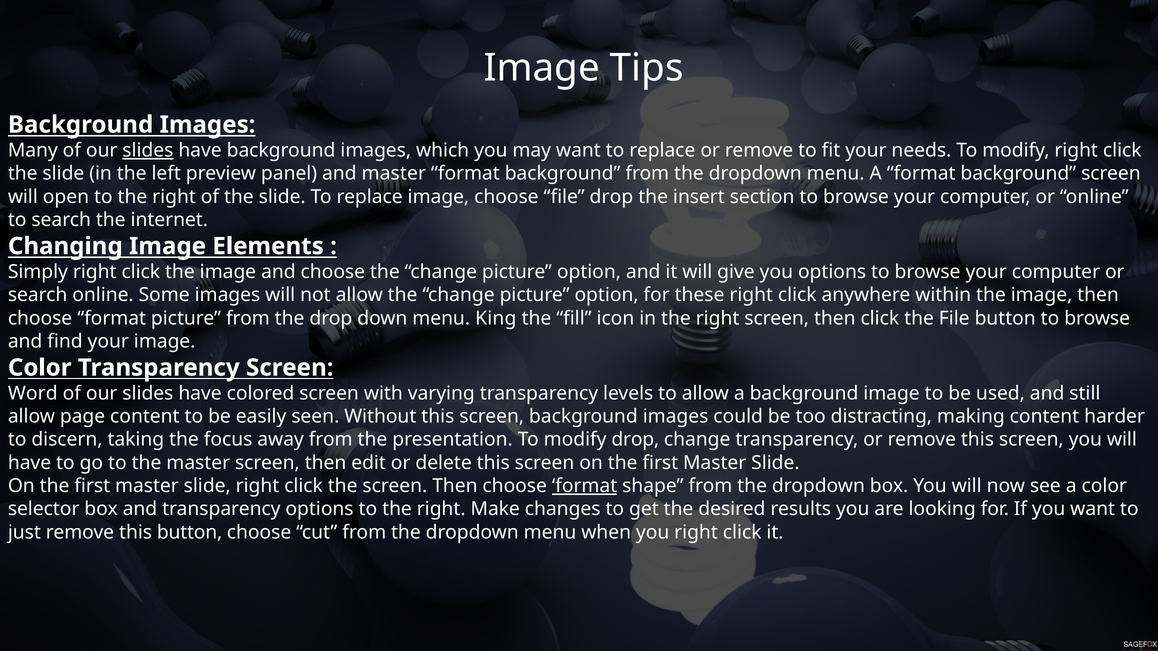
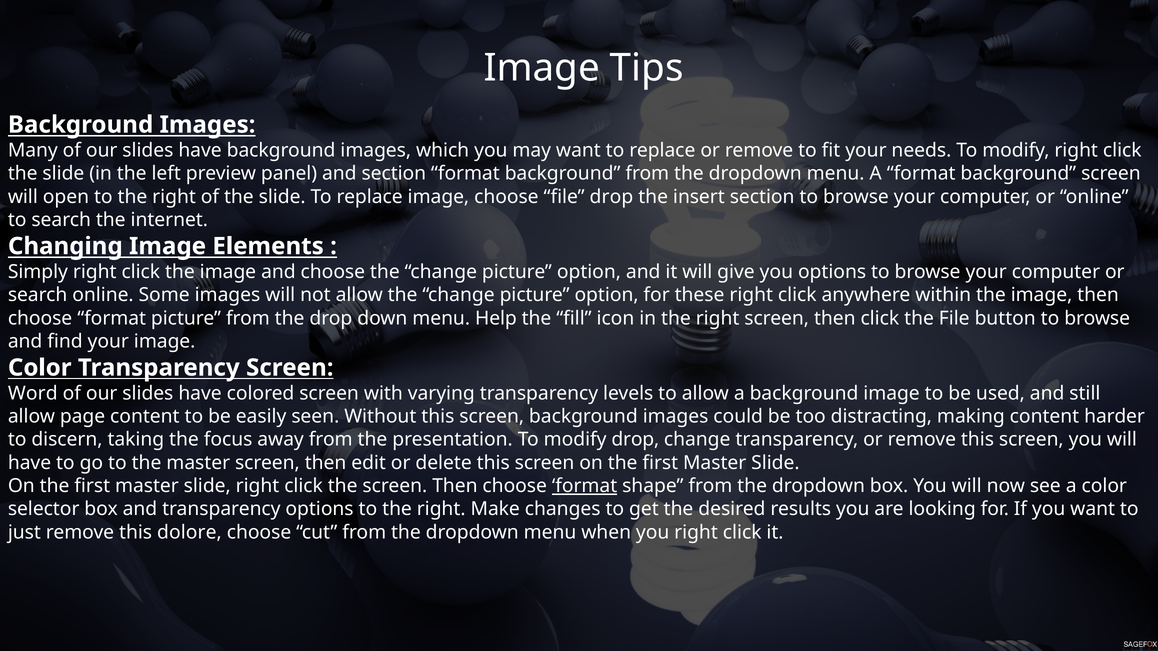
slides at (148, 150) underline: present -> none
and master: master -> section
King: King -> Help
this button: button -> dolore
